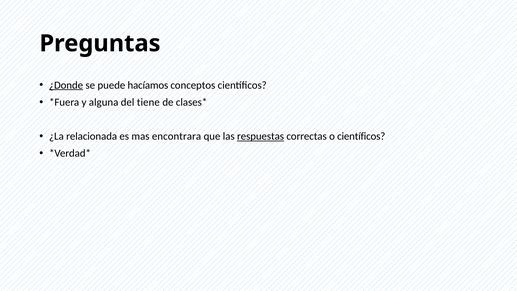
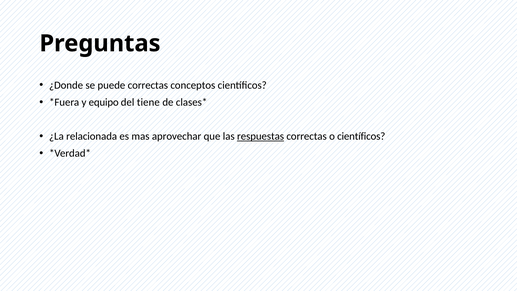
¿Donde underline: present -> none
puede hacíamos: hacíamos -> correctas
alguna: alguna -> equipo
encontrara: encontrara -> aprovechar
